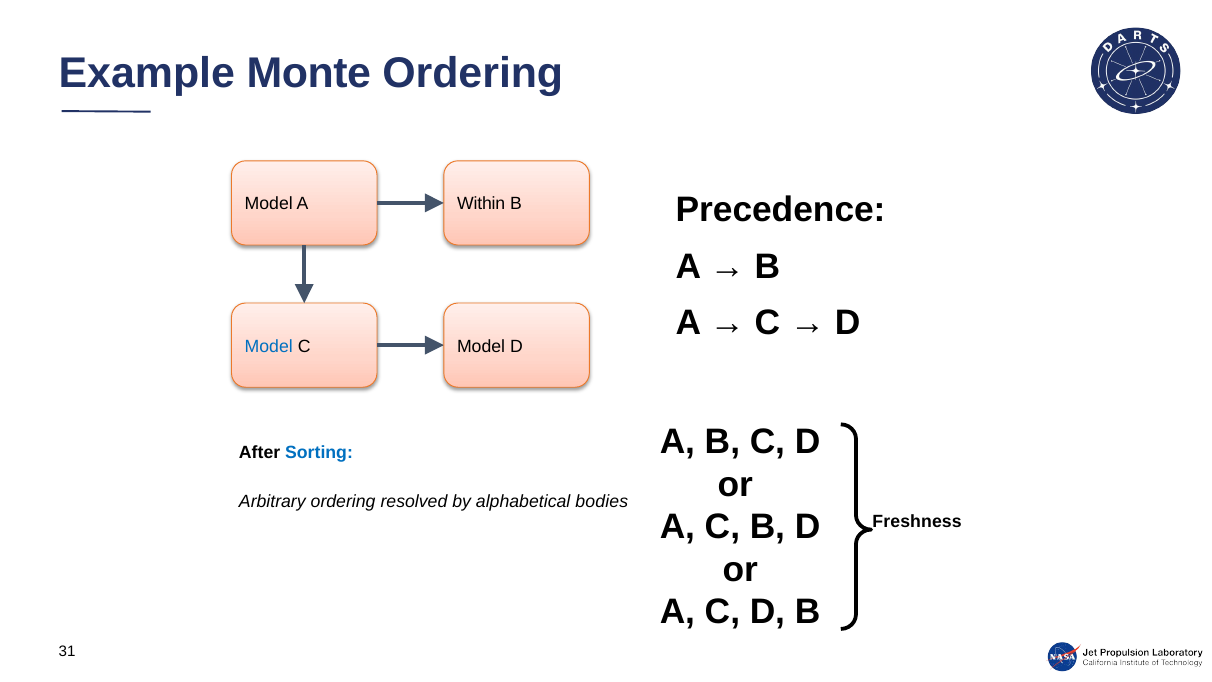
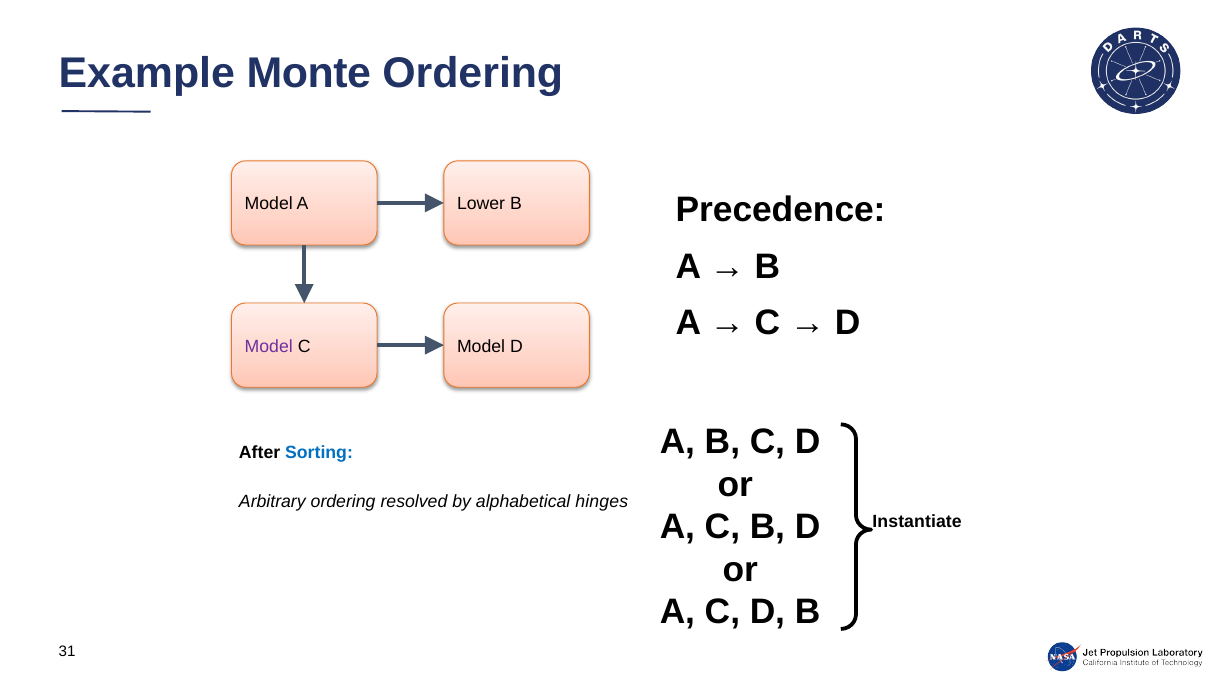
Within: Within -> Lower
Model at (269, 346) colour: blue -> purple
bodies: bodies -> hinges
Freshness: Freshness -> Instantiate
